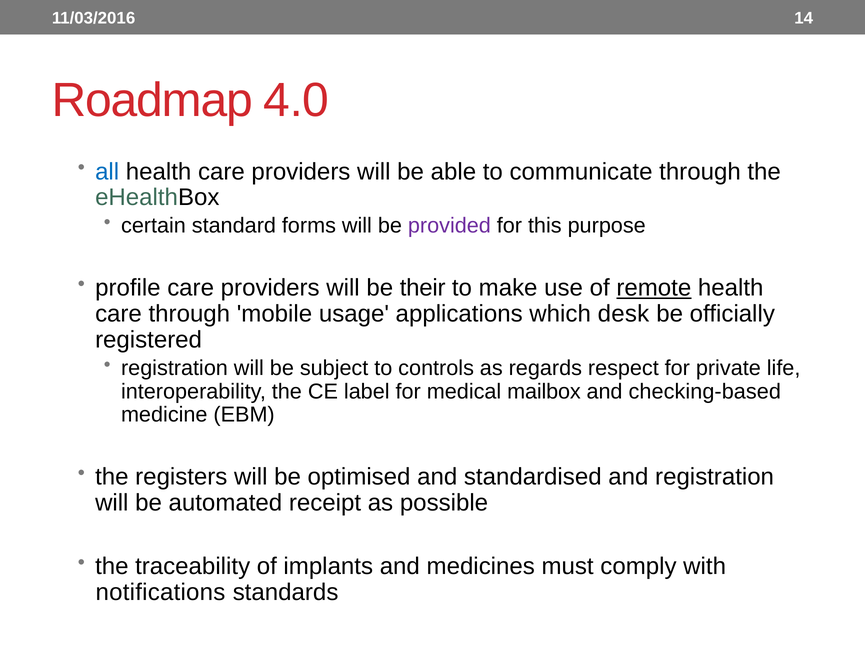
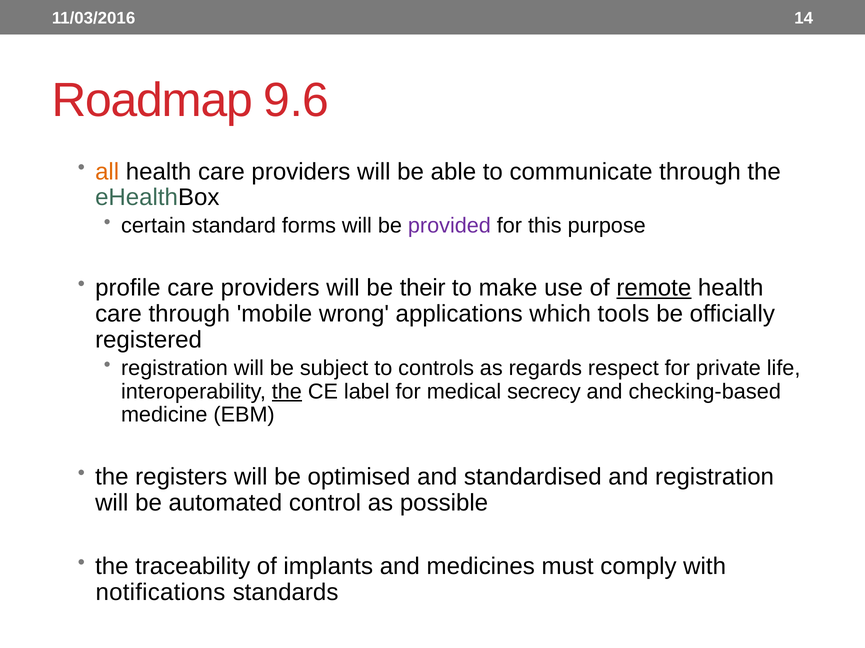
4.0: 4.0 -> 9.6
all colour: blue -> orange
usage: usage -> wrong
desk: desk -> tools
the at (287, 392) underline: none -> present
mailbox: mailbox -> secrecy
receipt: receipt -> control
